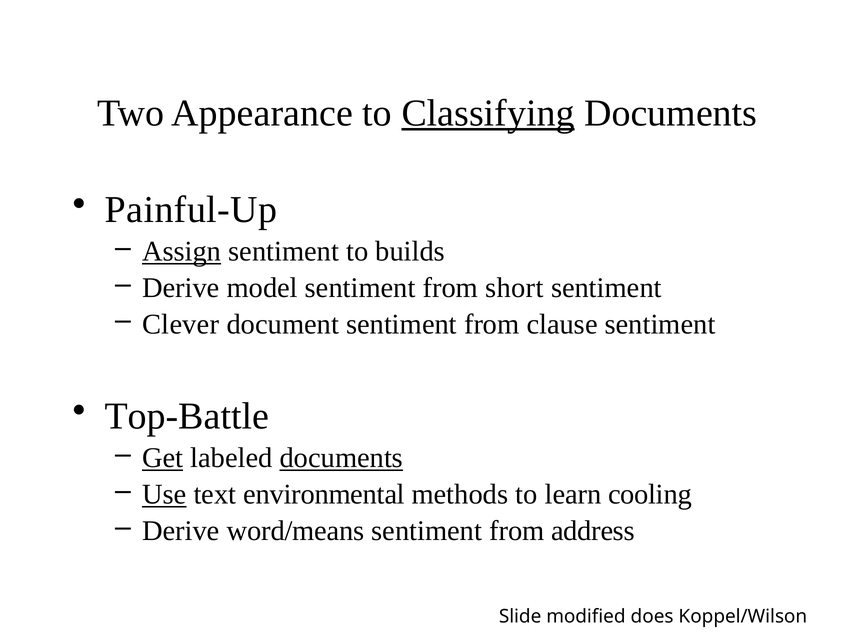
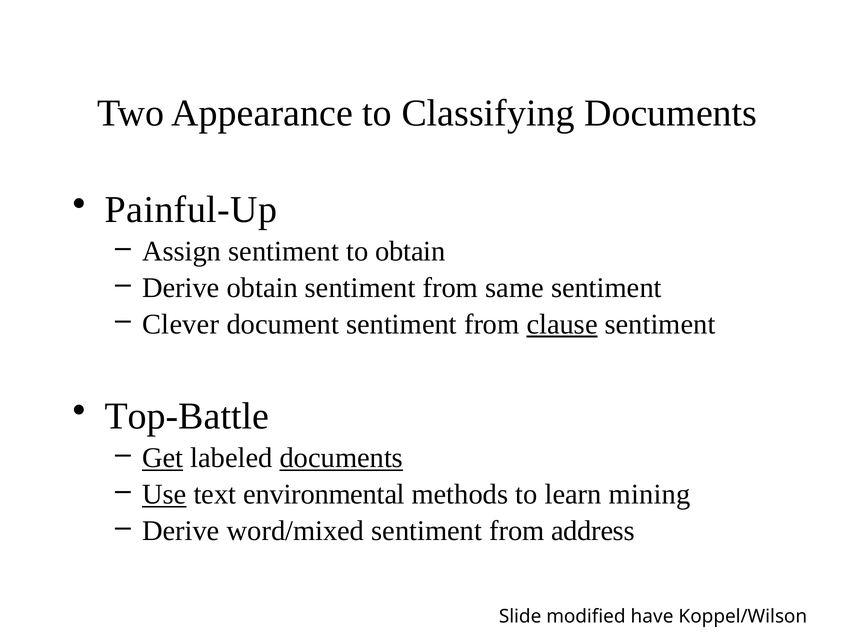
Classifying underline: present -> none
Assign underline: present -> none
to builds: builds -> obtain
Derive model: model -> obtain
short: short -> same
clause underline: none -> present
cooling: cooling -> mining
word/means: word/means -> word/mixed
does: does -> have
